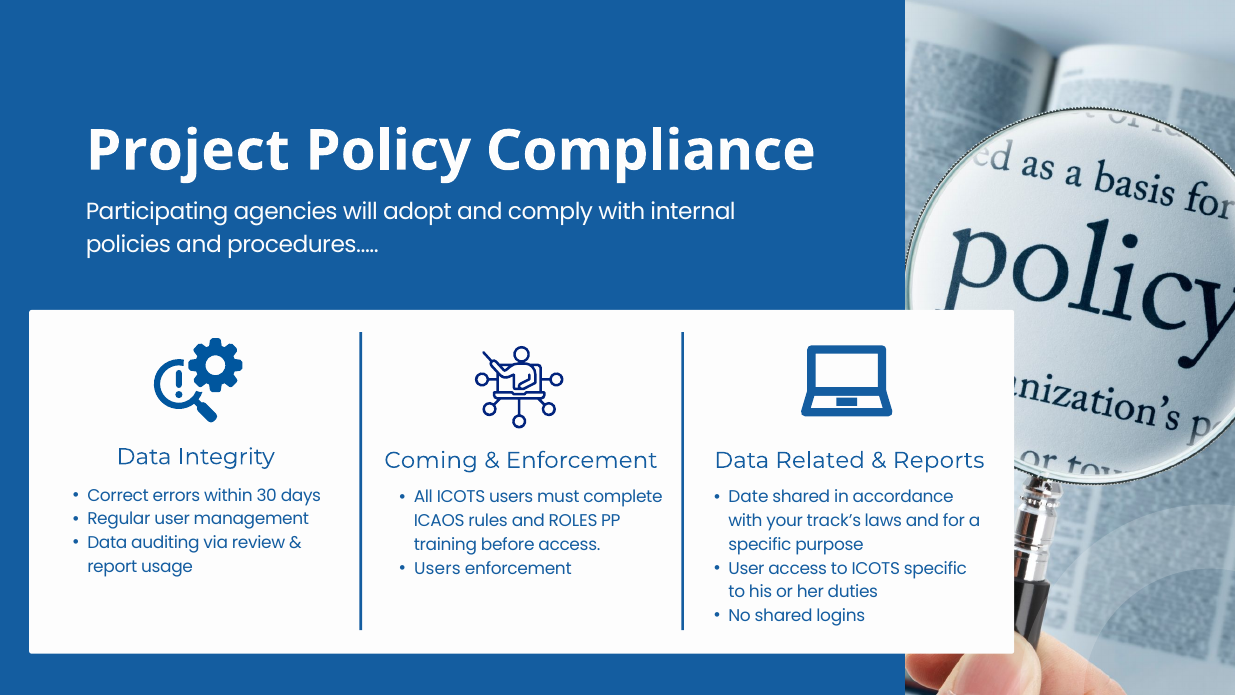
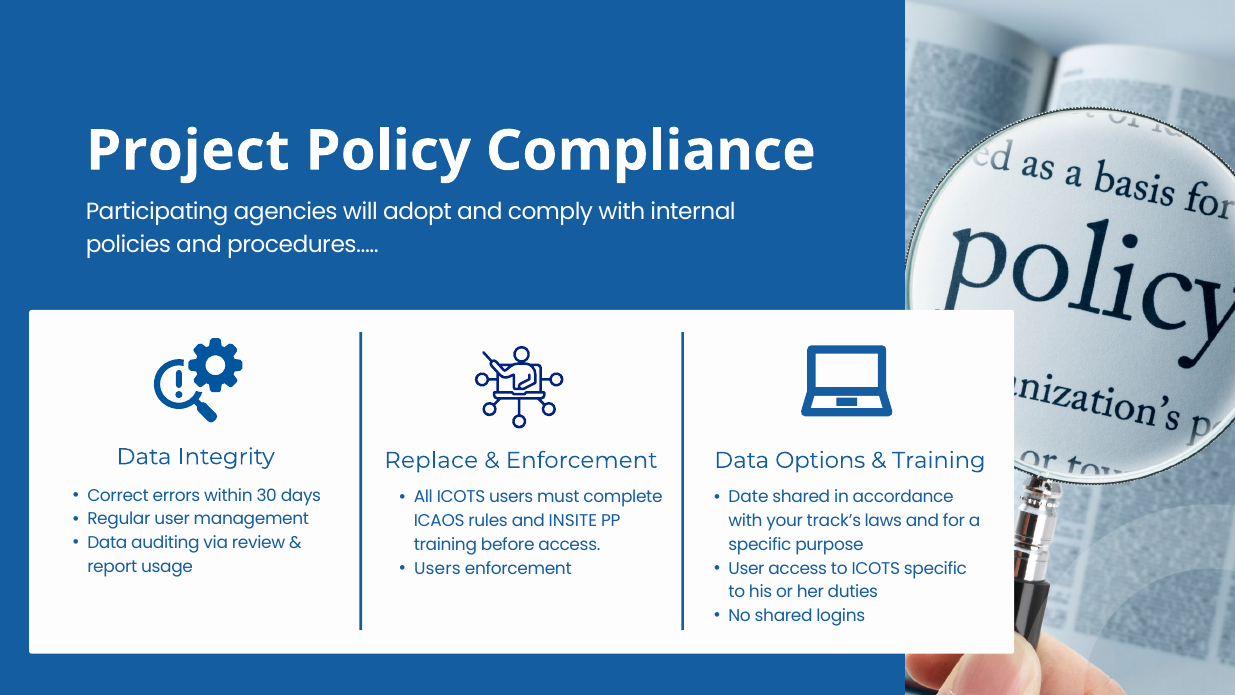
Coming: Coming -> Replace
Related: Related -> Options
Reports at (939, 460): Reports -> Training
ROLES: ROLES -> INSITE
